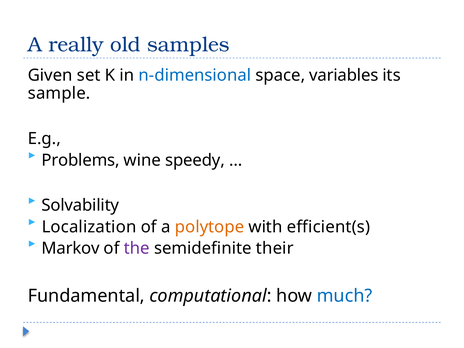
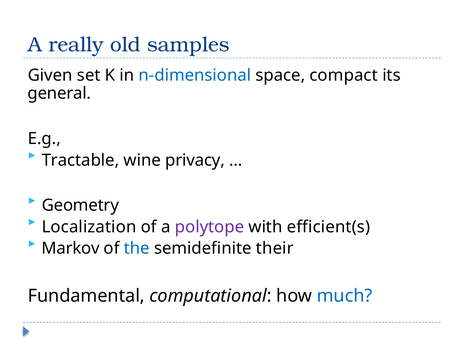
variables: variables -> compact
sample: sample -> general
Problems: Problems -> Tractable
speedy: speedy -> privacy
Solvability: Solvability -> Geometry
polytope colour: orange -> purple
the colour: purple -> blue
